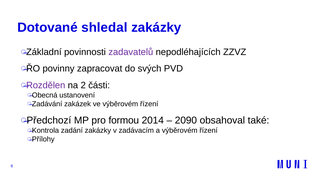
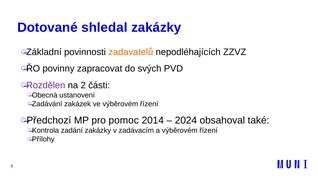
zadavatelů colour: purple -> orange
formou: formou -> pomoc
2090: 2090 -> 2024
